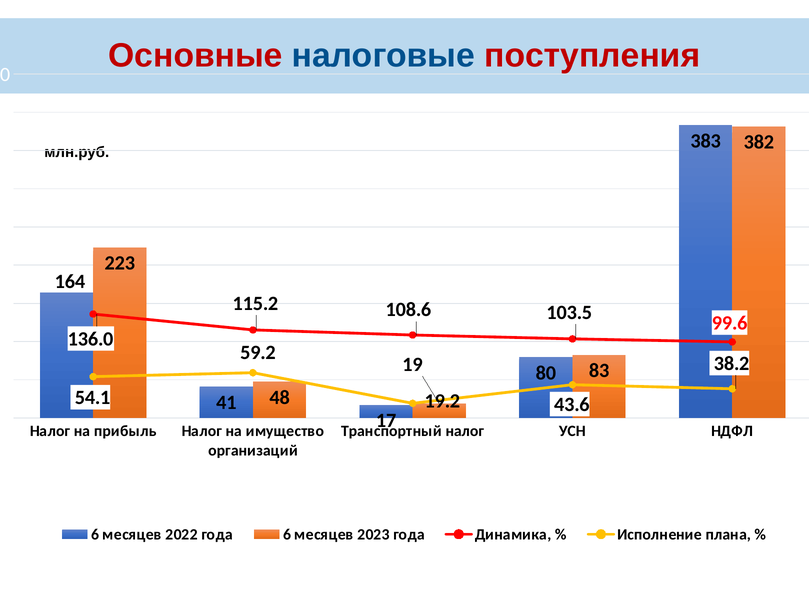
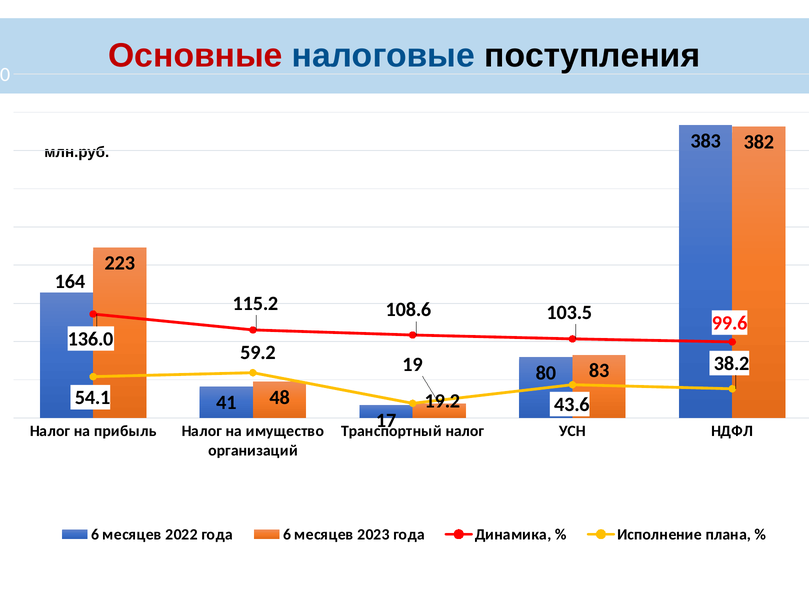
поступления colour: red -> black
